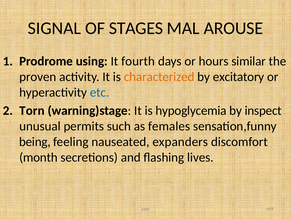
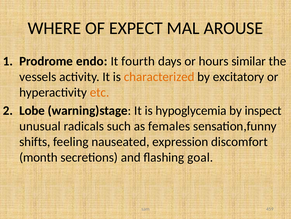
SIGNAL: SIGNAL -> WHERE
STAGES: STAGES -> EXPECT
using: using -> endo
proven: proven -> vessels
etc colour: blue -> orange
Torn: Torn -> Lobe
permits: permits -> radicals
being: being -> shifts
expanders: expanders -> expression
lives: lives -> goal
